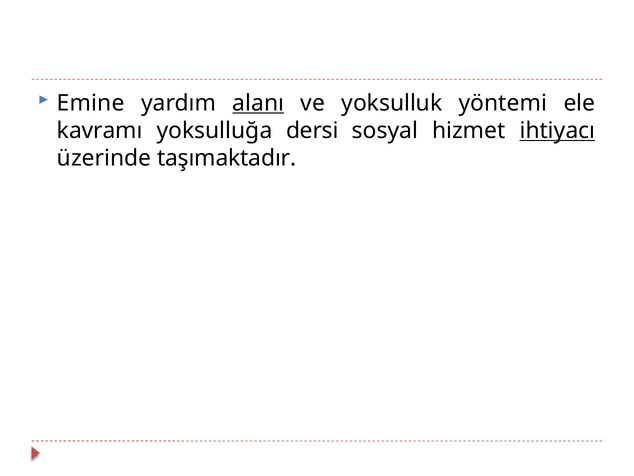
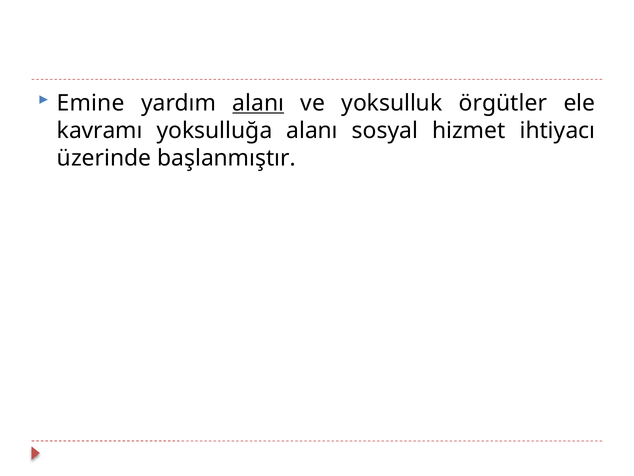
yöntemi: yöntemi -> örgütler
yoksulluğa dersi: dersi -> alanı
ihtiyacı underline: present -> none
taşımaktadır: taşımaktadır -> başlanmıştır
